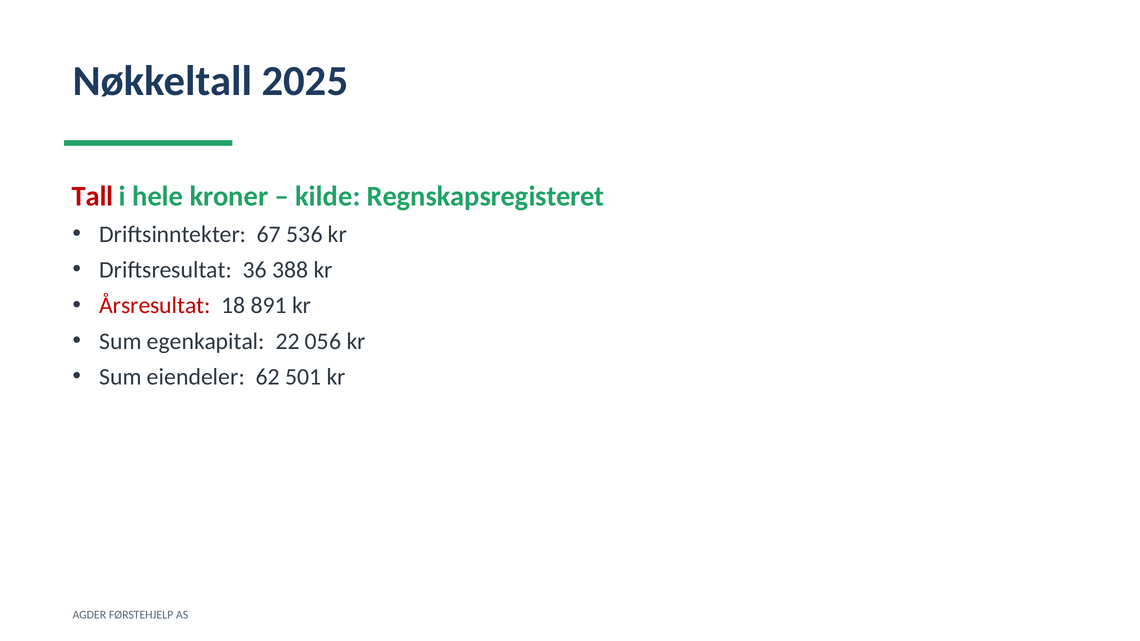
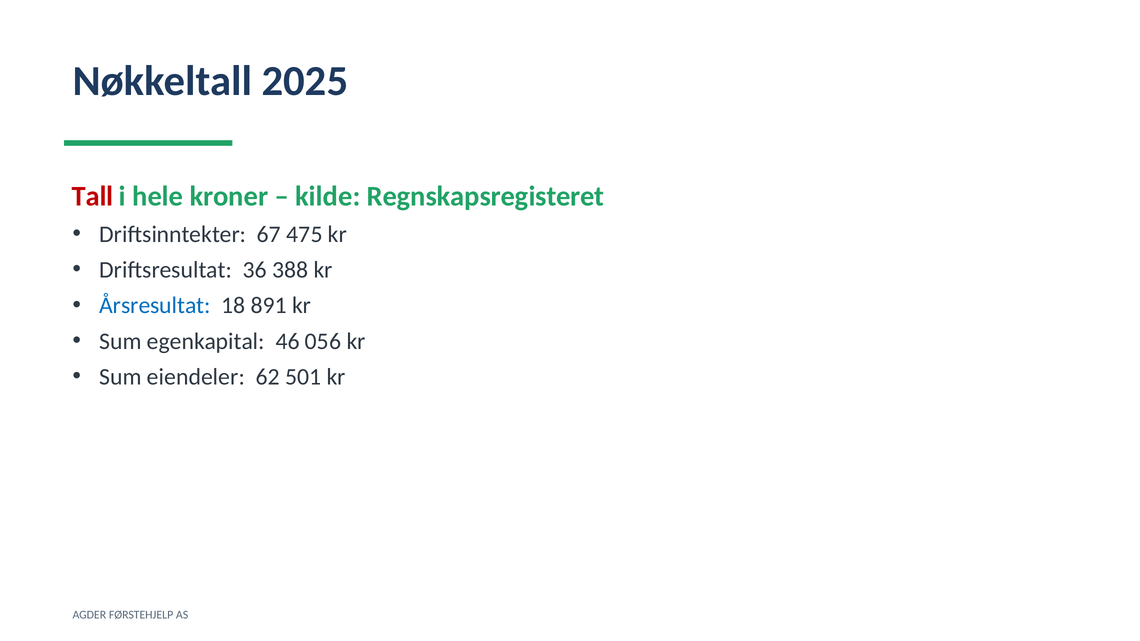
536: 536 -> 475
Årsresultat colour: red -> blue
22: 22 -> 46
